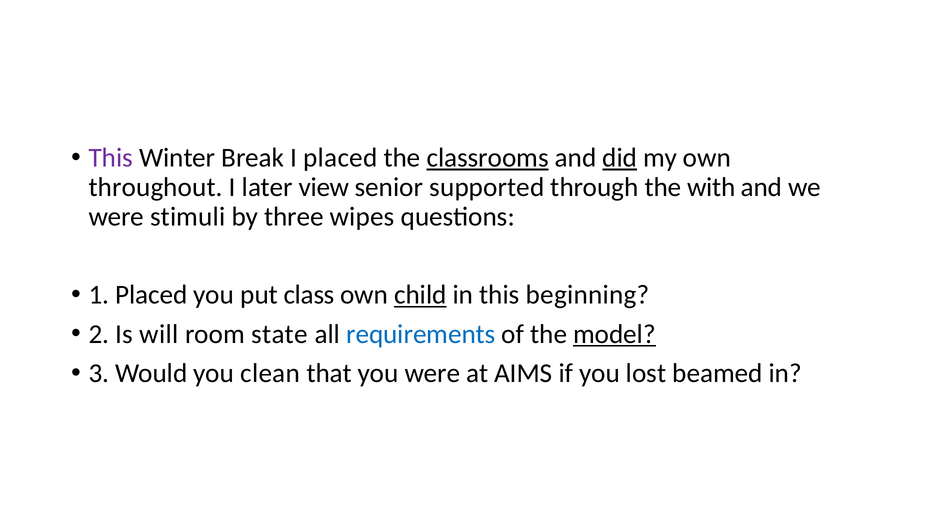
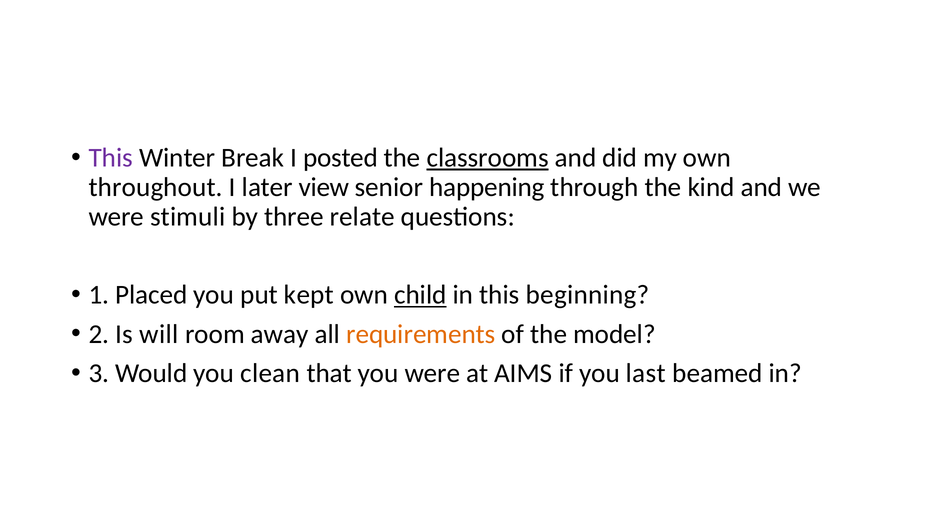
I placed: placed -> posted
did underline: present -> none
supported: supported -> happening
with: with -> kind
wipes: wipes -> relate
class: class -> kept
state: state -> away
requirements colour: blue -> orange
model underline: present -> none
lost: lost -> last
